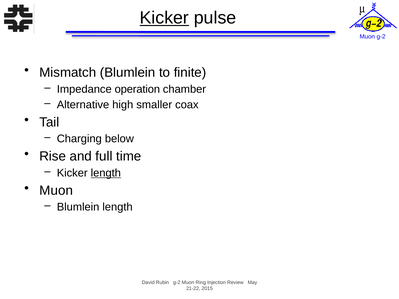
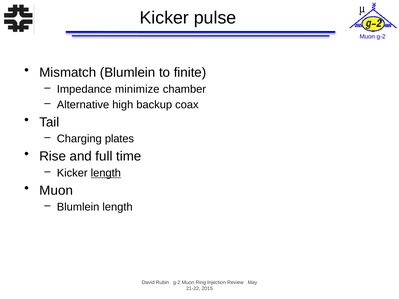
Kicker at (164, 18) underline: present -> none
operation: operation -> minimize
smaller: smaller -> backup
below: below -> plates
